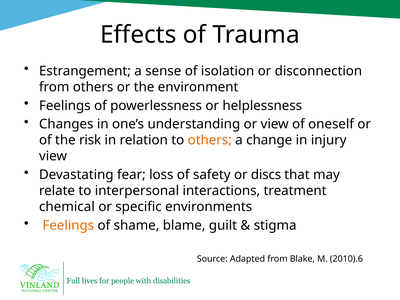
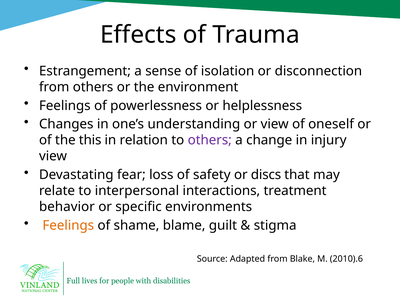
risk: risk -> this
others at (210, 140) colour: orange -> purple
chemical: chemical -> behavior
